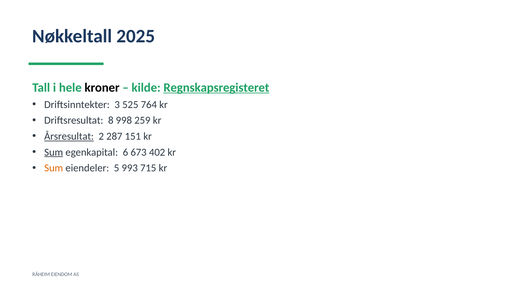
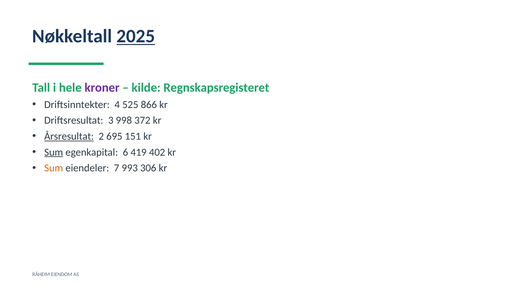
2025 underline: none -> present
kroner colour: black -> purple
Regnskapsregisteret underline: present -> none
3: 3 -> 4
764: 764 -> 866
8: 8 -> 3
259: 259 -> 372
287: 287 -> 695
673: 673 -> 419
5: 5 -> 7
715: 715 -> 306
